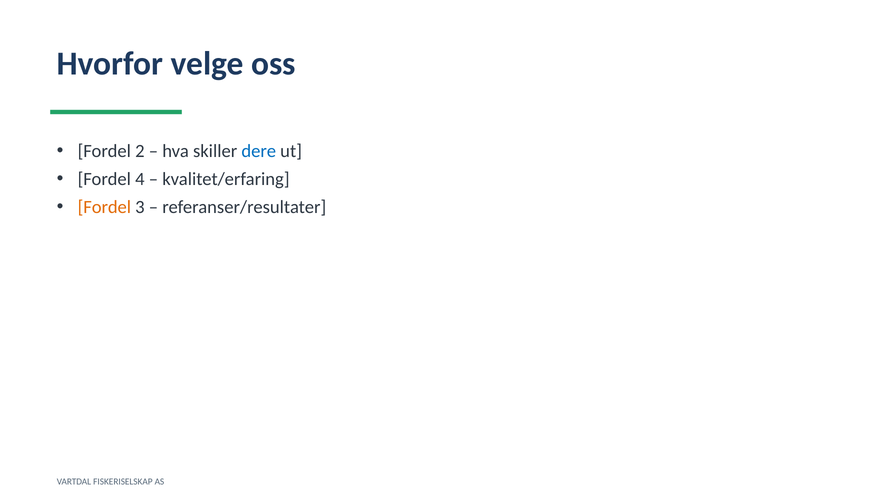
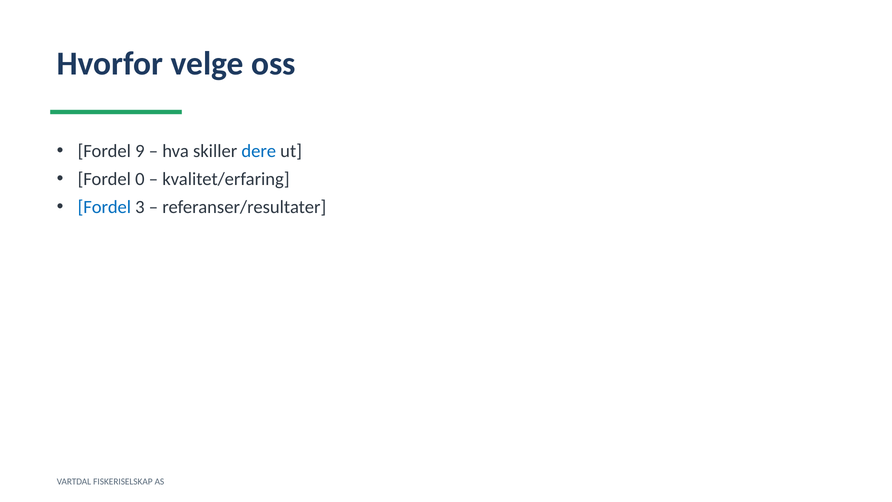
2: 2 -> 9
4: 4 -> 0
Fordel at (104, 207) colour: orange -> blue
